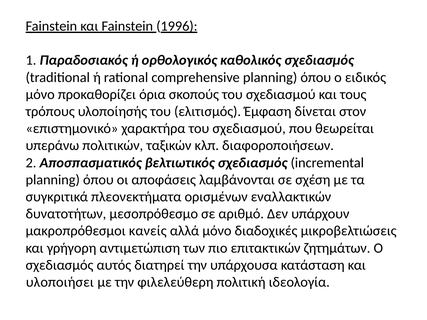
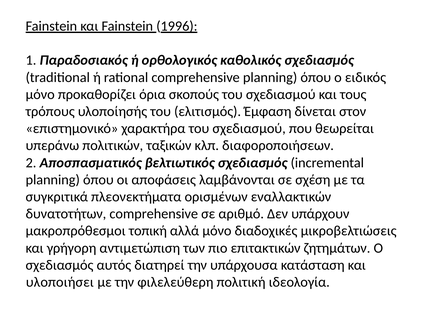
δυνατοτήτων μεσοπρόθεσμο: μεσοπρόθεσμο -> comprehensive
κανείς: κανείς -> τοπική
